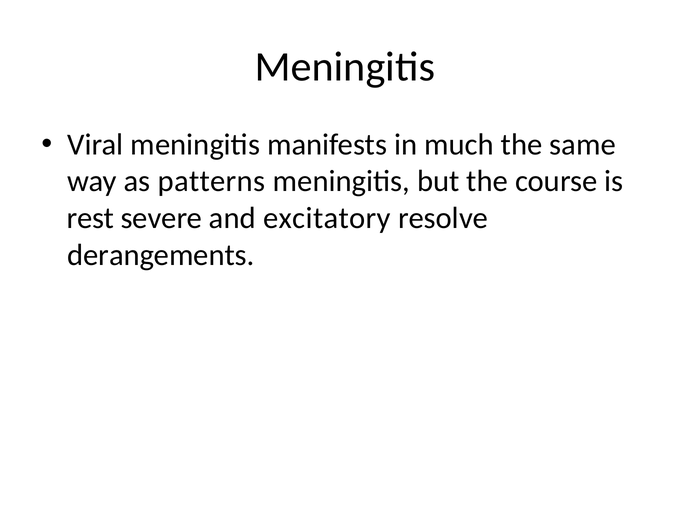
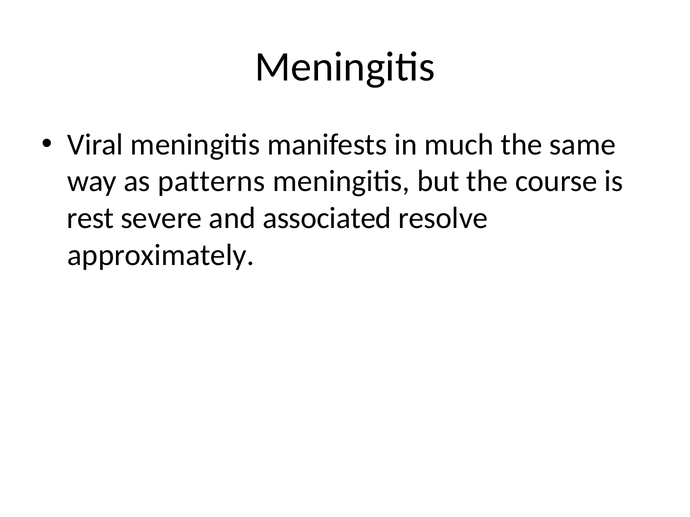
excitatory: excitatory -> associated
derangements: derangements -> approximately
